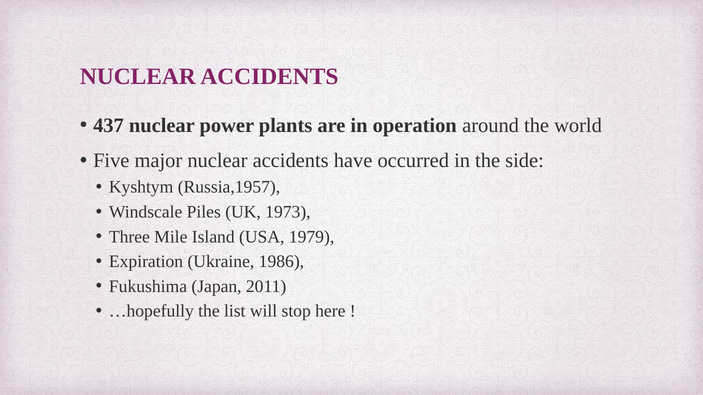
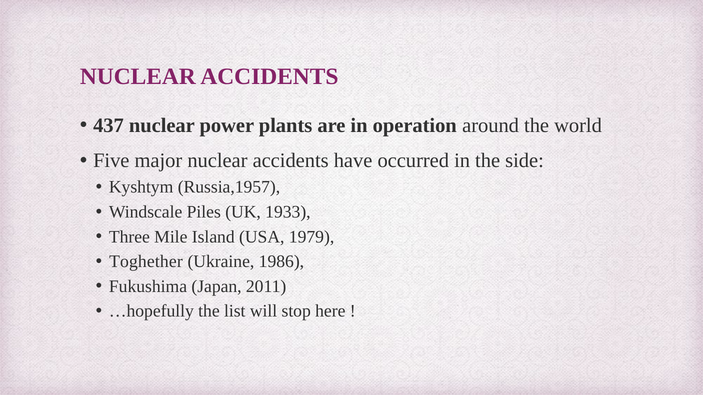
1973: 1973 -> 1933
Expiration: Expiration -> Toghether
